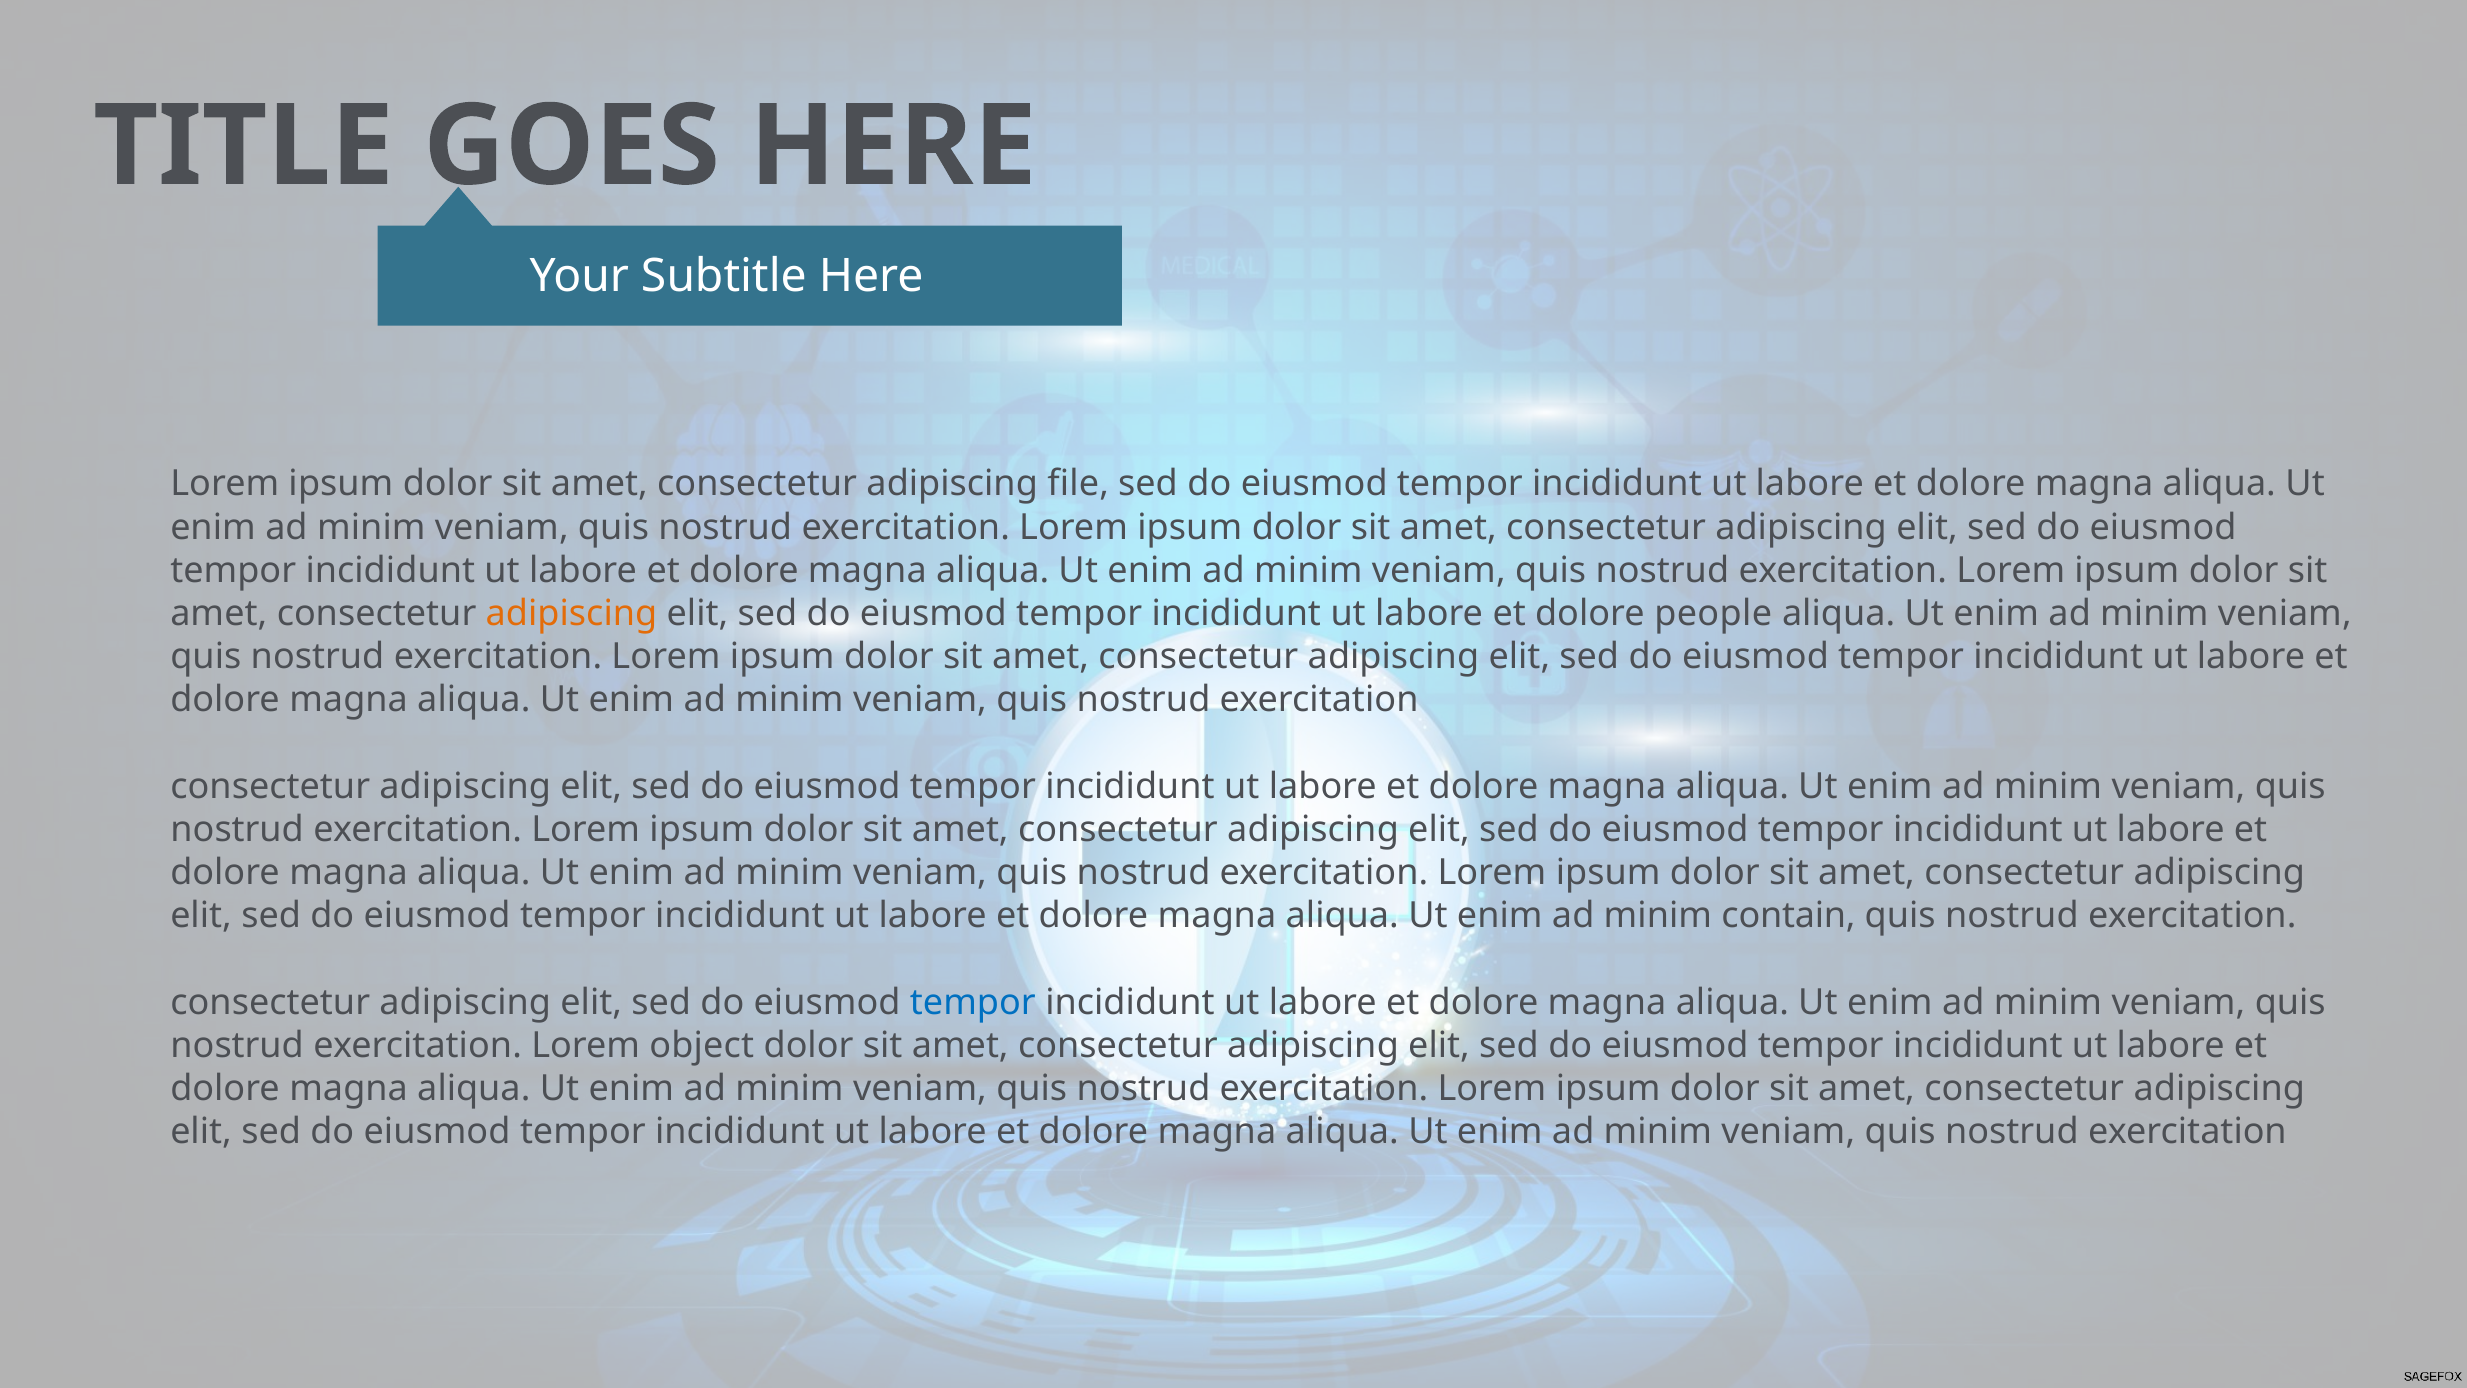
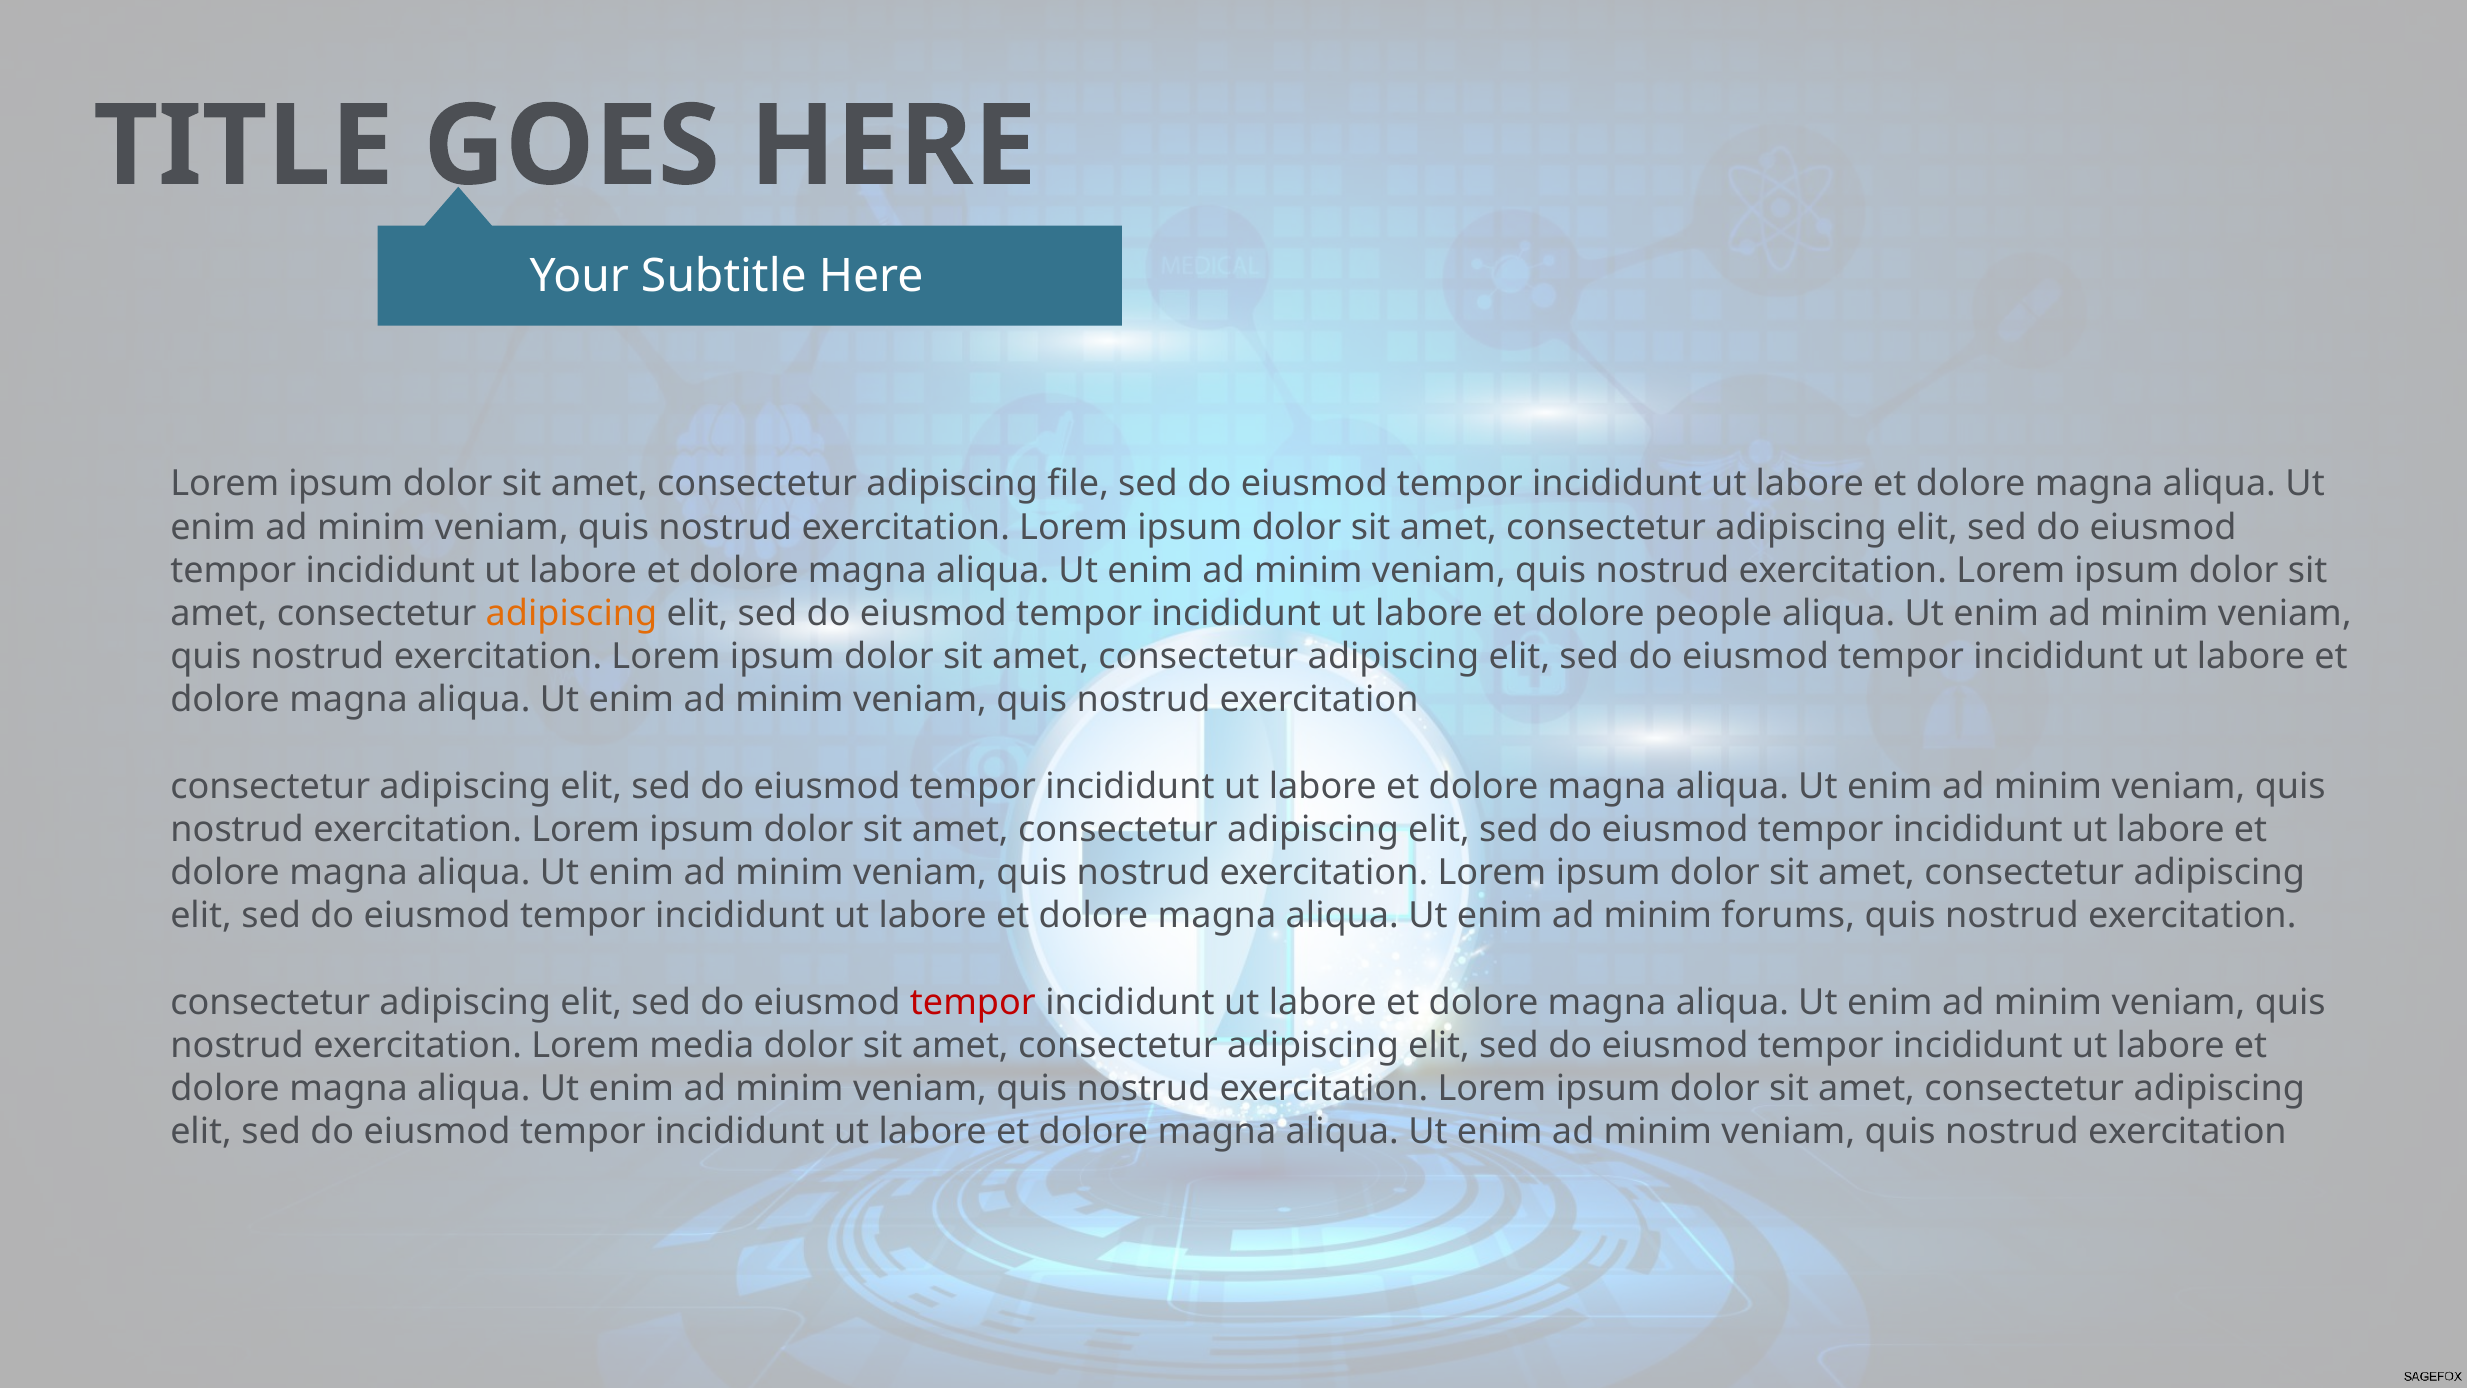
contain: contain -> forums
tempor at (973, 1002) colour: blue -> red
object: object -> media
